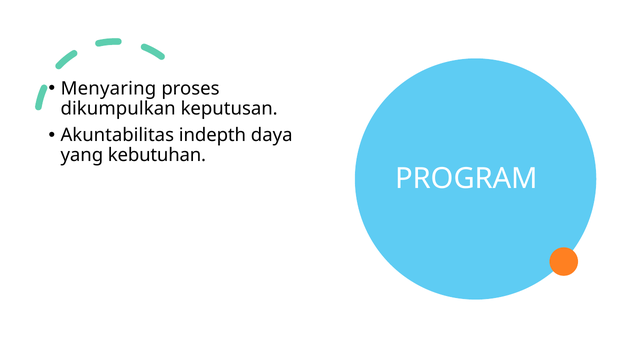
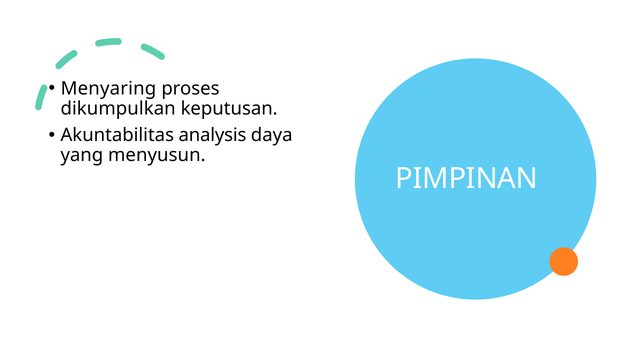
indepth: indepth -> analysis
kebutuhan: kebutuhan -> menyusun
PROGRAM: PROGRAM -> PIMPINAN
